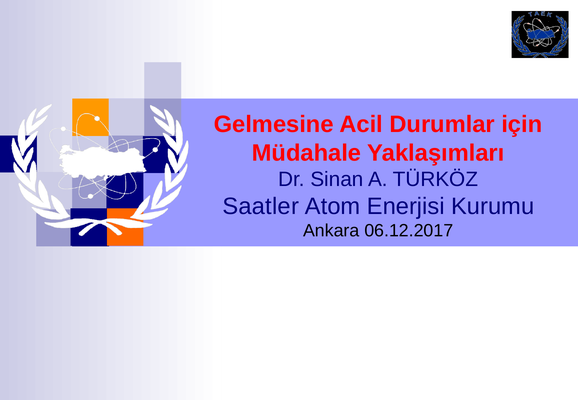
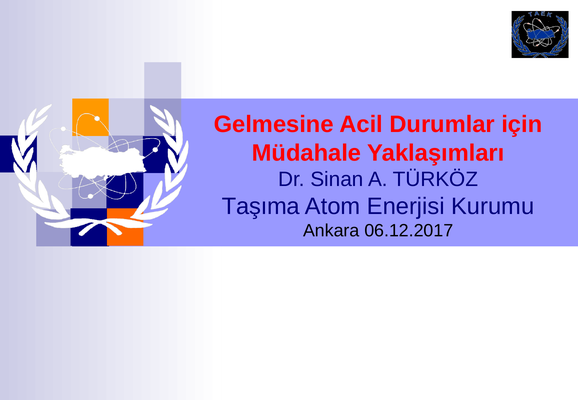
Saatler: Saatler -> Taşıma
